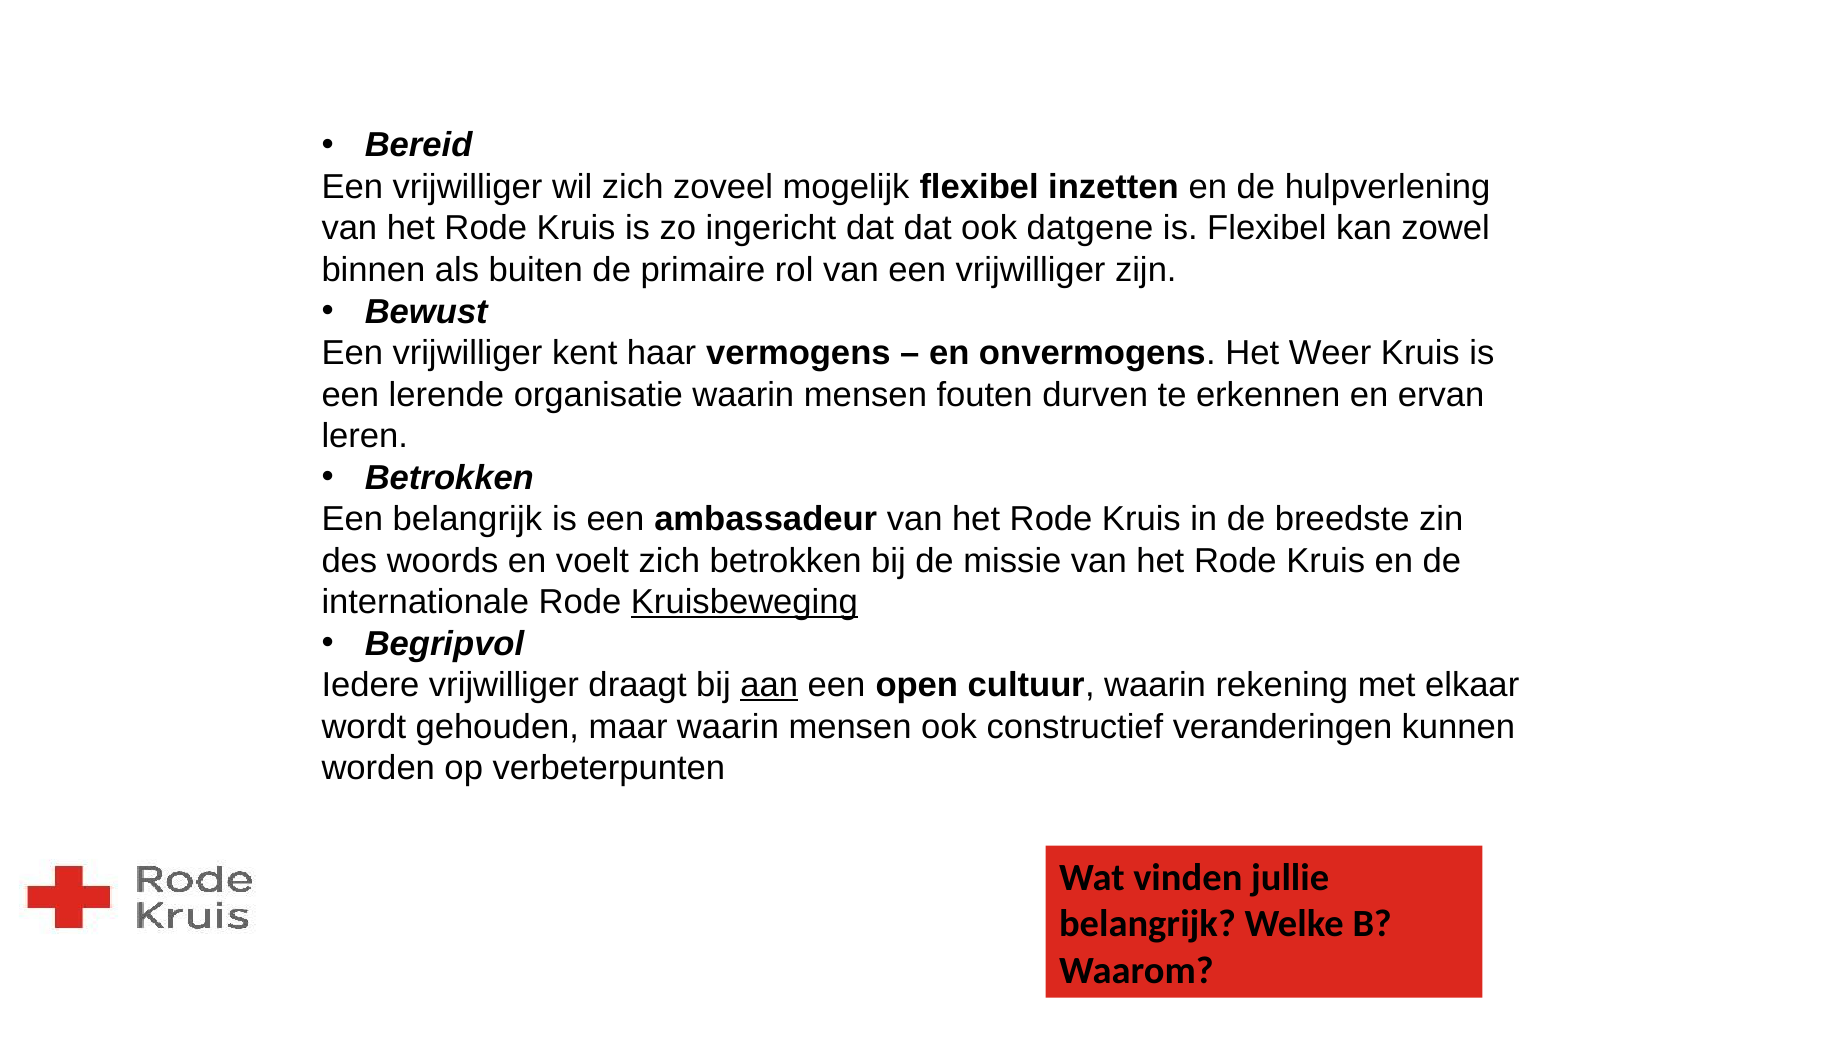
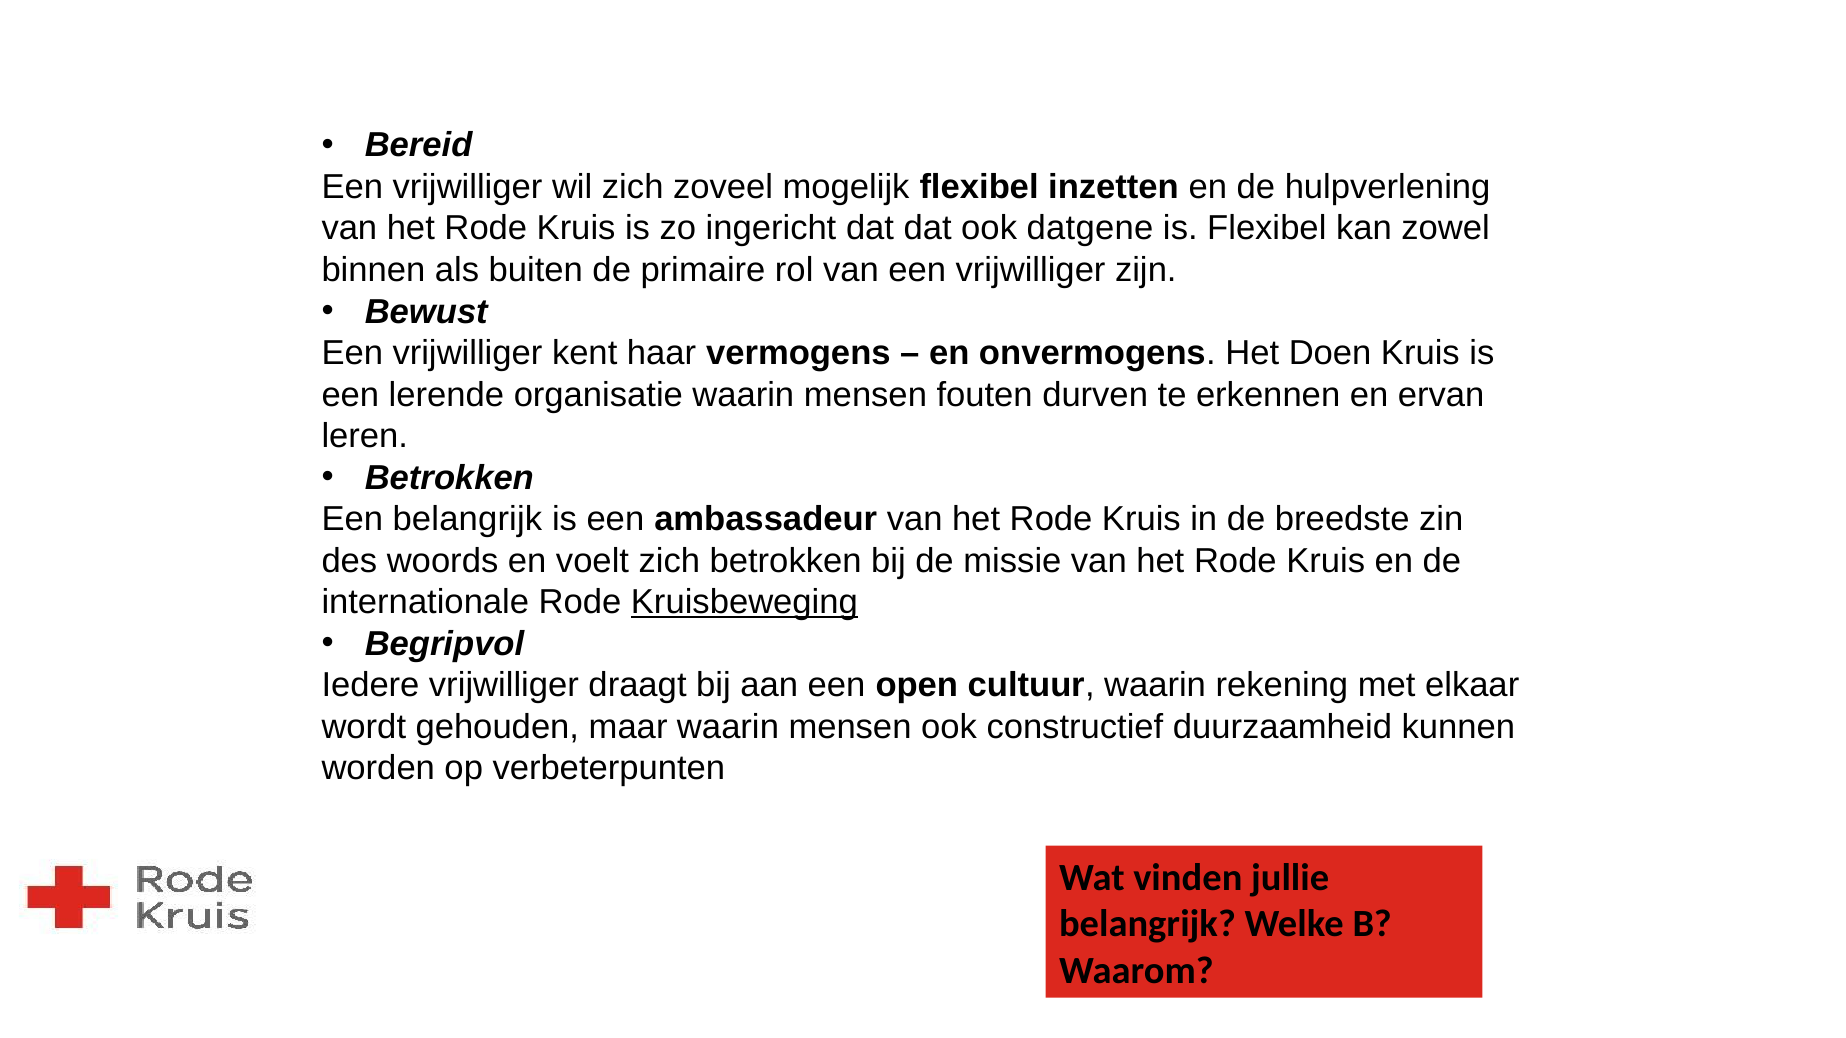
Weer: Weer -> Doen
aan underline: present -> none
veranderingen: veranderingen -> duurzaamheid
